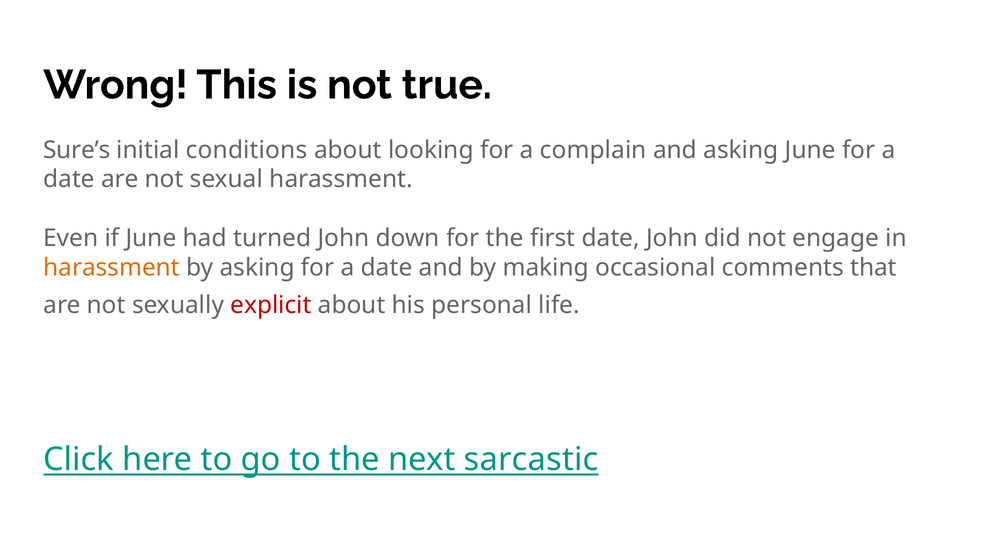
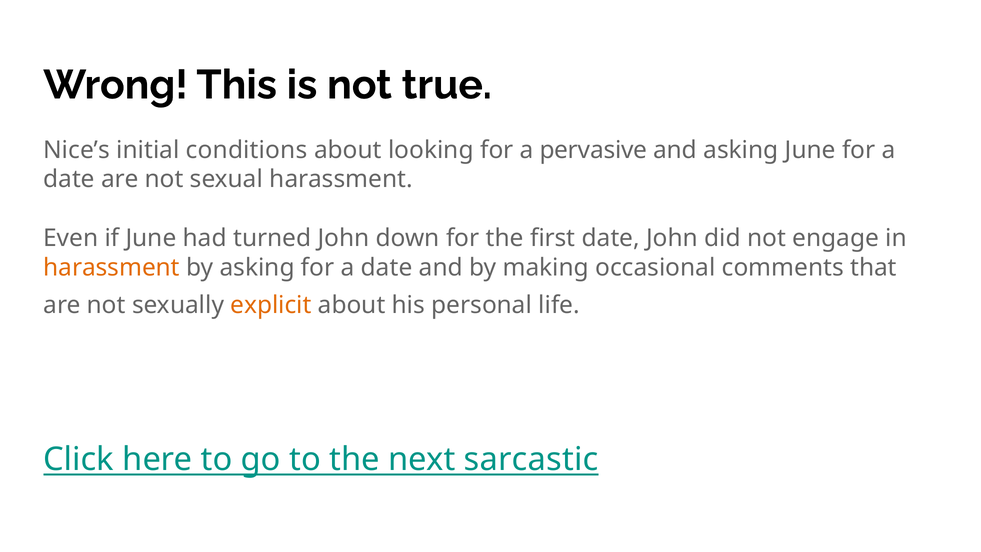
Sure’s: Sure’s -> Nice’s
complain: complain -> pervasive
explicit colour: red -> orange
